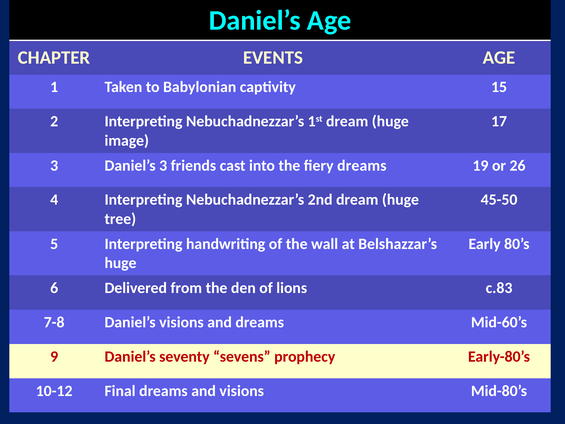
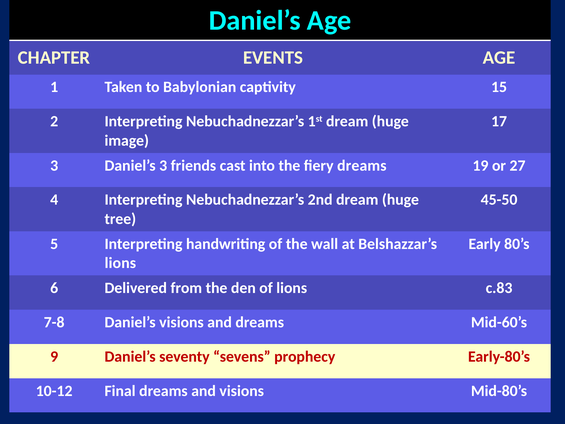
26: 26 -> 27
huge at (120, 263): huge -> lions
